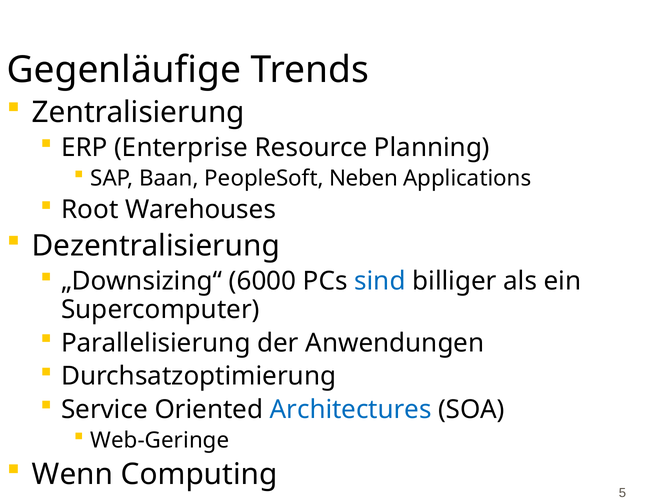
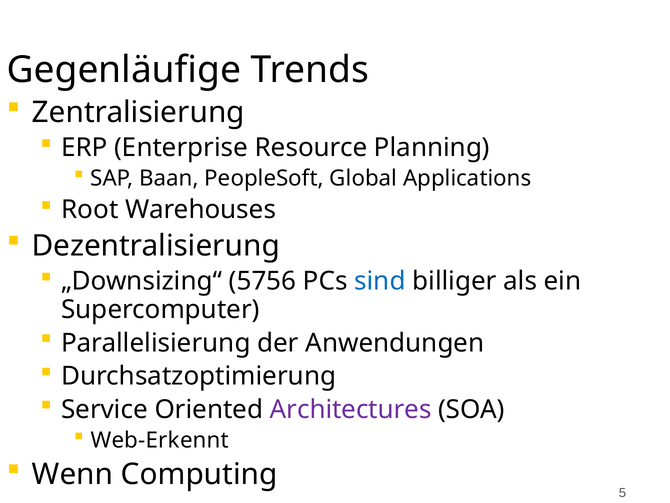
Neben: Neben -> Global
6000: 6000 -> 5756
Architectures colour: blue -> purple
Web-Geringe: Web-Geringe -> Web-Erkennt
